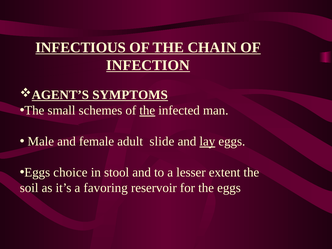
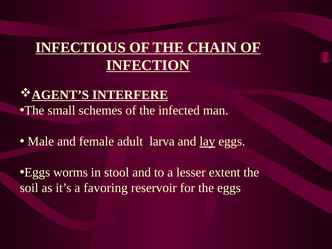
SYMPTOMS: SYMPTOMS -> INTERFERE
the at (147, 110) underline: present -> none
slide: slide -> larva
choice: choice -> worms
